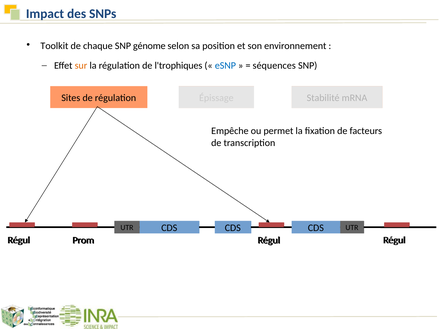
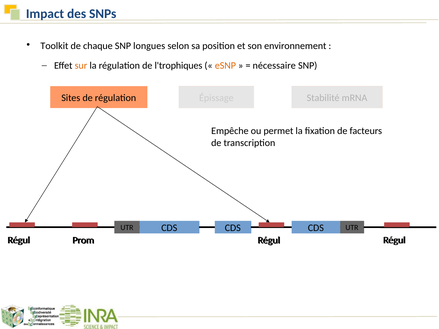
génome: génome -> longues
eSNP colour: blue -> orange
séquences: séquences -> nécessaire
